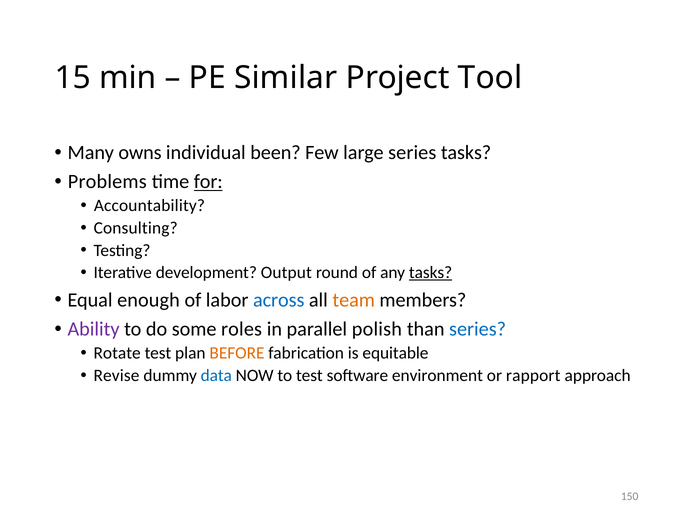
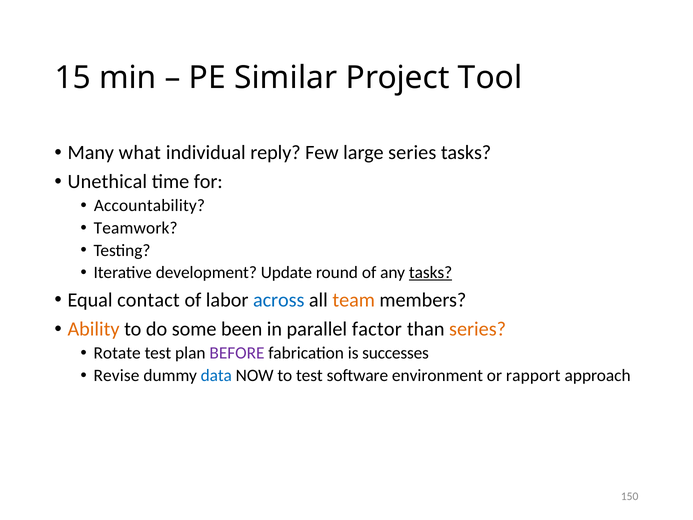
owns: owns -> what
been: been -> reply
Problems: Problems -> Unethical
for underline: present -> none
Consulting: Consulting -> Teamwork
Output: Output -> Update
enough: enough -> contact
Ability colour: purple -> orange
roles: roles -> been
polish: polish -> factor
series at (478, 329) colour: blue -> orange
BEFORE colour: orange -> purple
equitable: equitable -> successes
